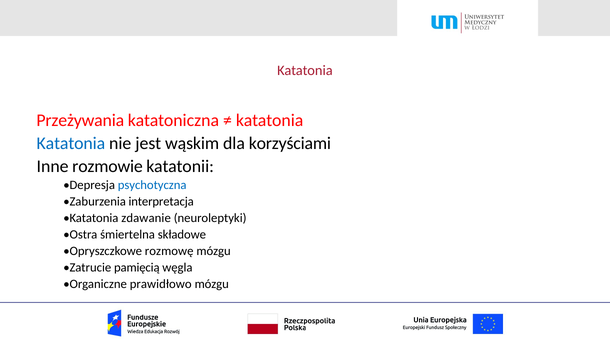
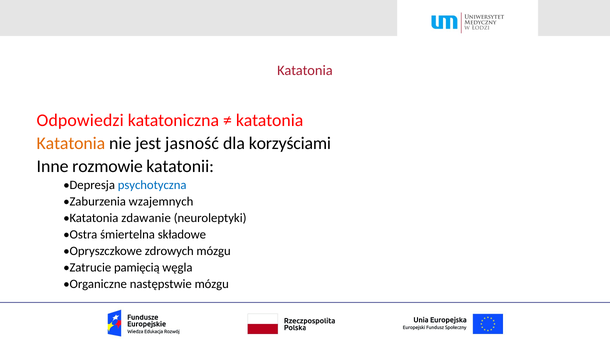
Przeżywania: Przeżywania -> Odpowiedzi
Katatonia at (71, 143) colour: blue -> orange
wąskim: wąskim -> jasność
interpretacja: interpretacja -> wzajemnych
rozmowę: rozmowę -> zdrowych
prawidłowo: prawidłowo -> następstwie
